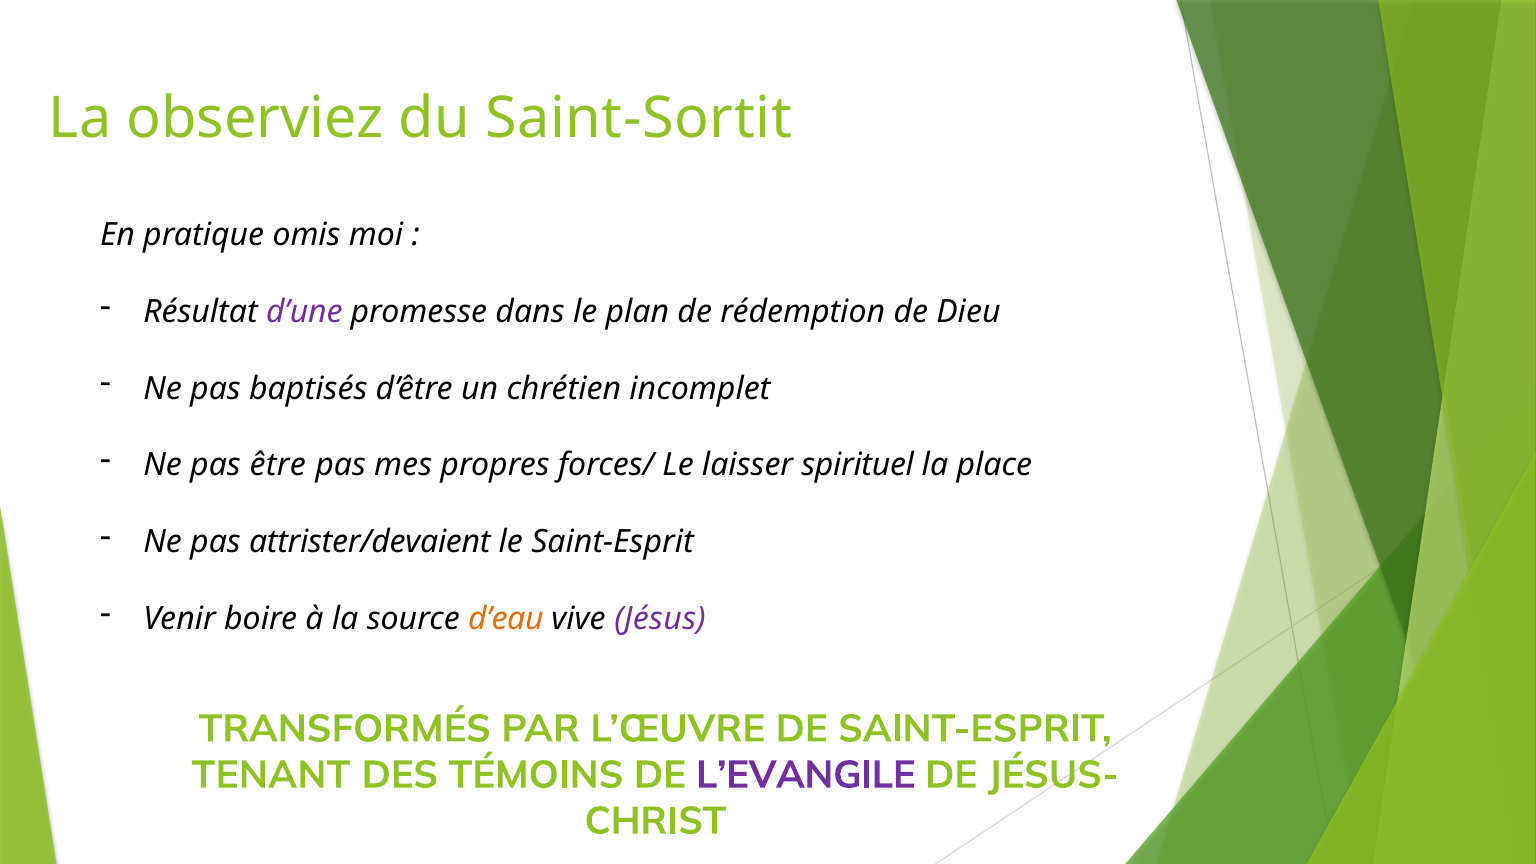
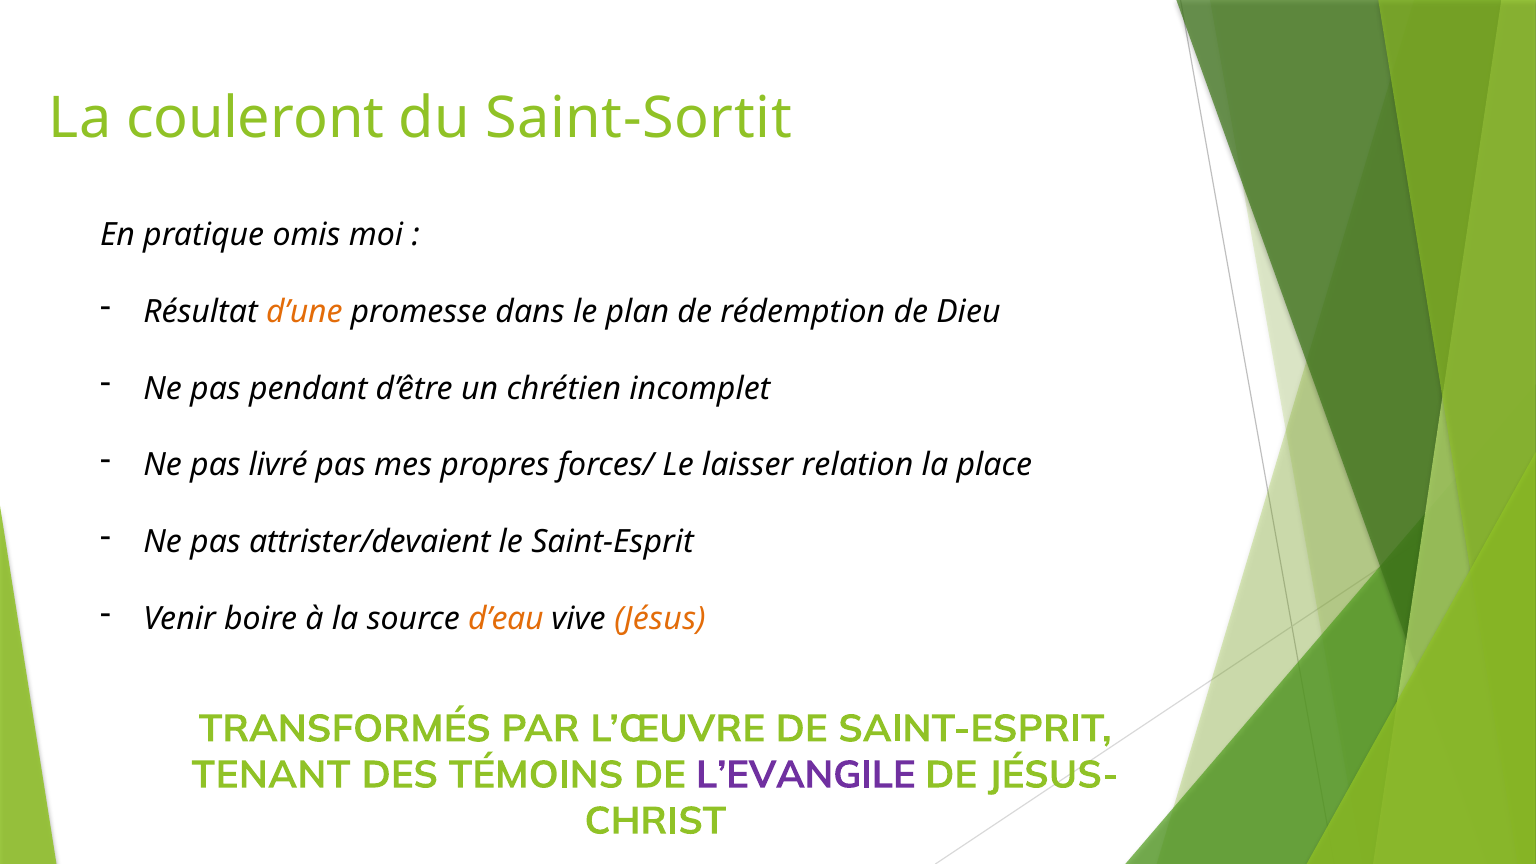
observiez: observiez -> couleront
d’une colour: purple -> orange
baptisés: baptisés -> pendant
être: être -> livré
spirituel: spirituel -> relation
Jésus colour: purple -> orange
